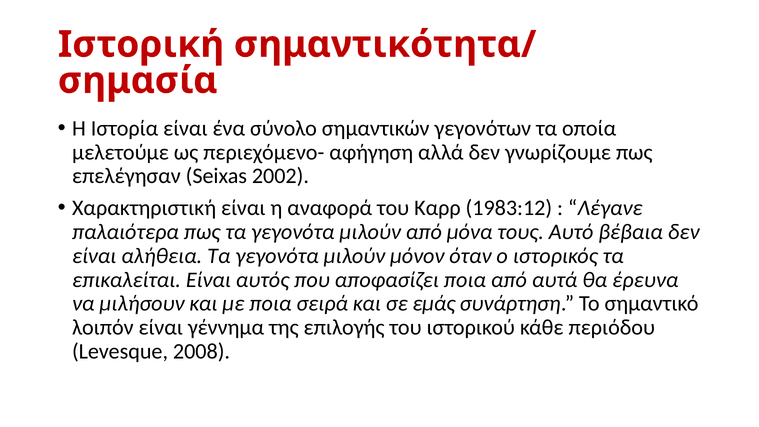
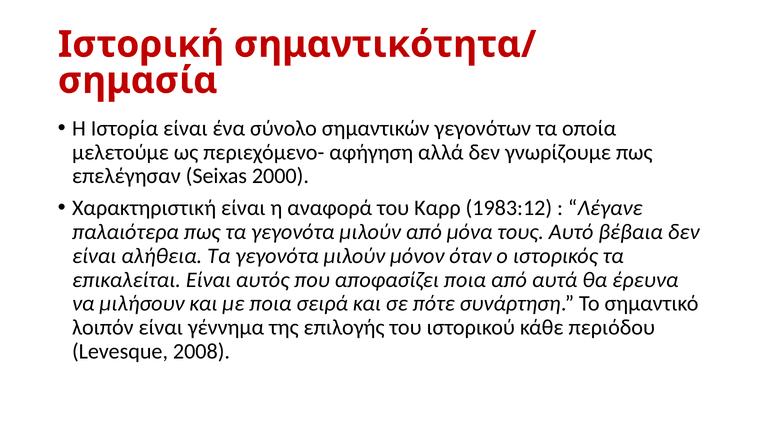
2002: 2002 -> 2000
εμάς: εμάς -> πότε
